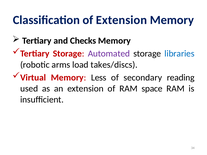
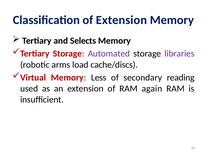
Checks: Checks -> Selects
libraries colour: blue -> purple
takes/discs: takes/discs -> cache/discs
space: space -> again
